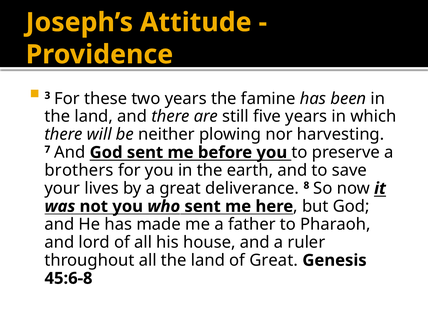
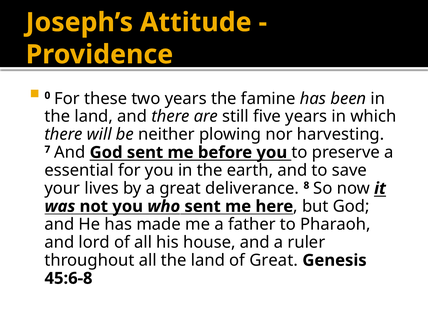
3: 3 -> 0
brothers: brothers -> essential
